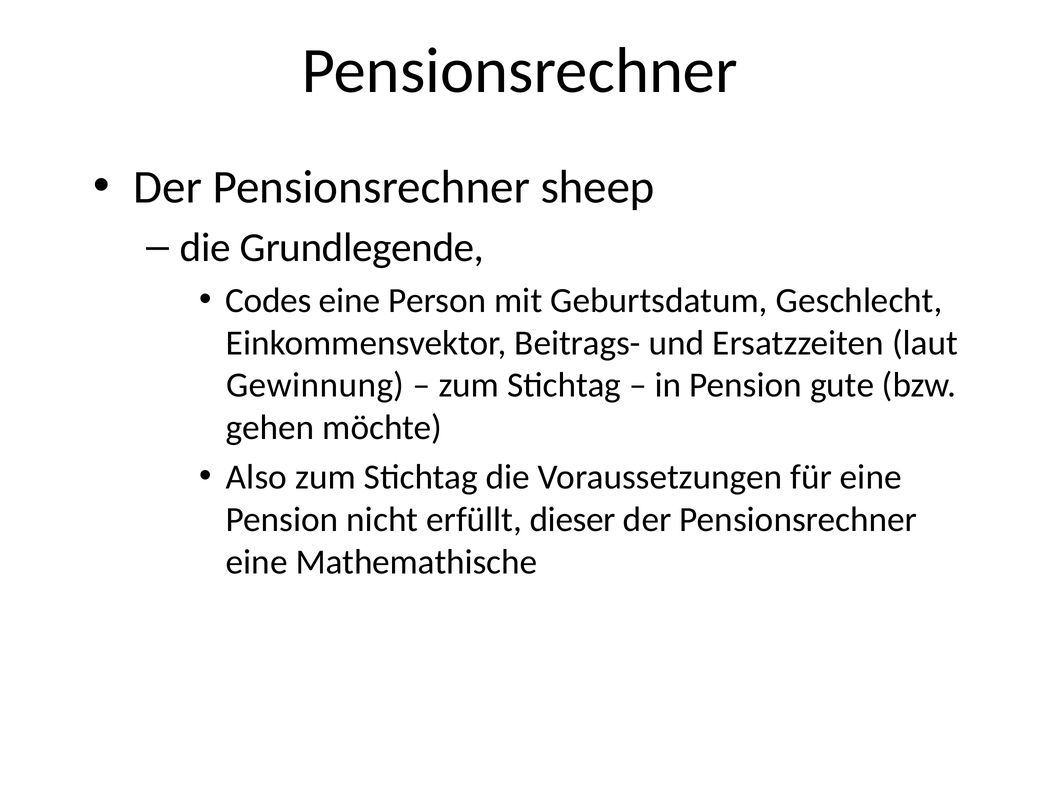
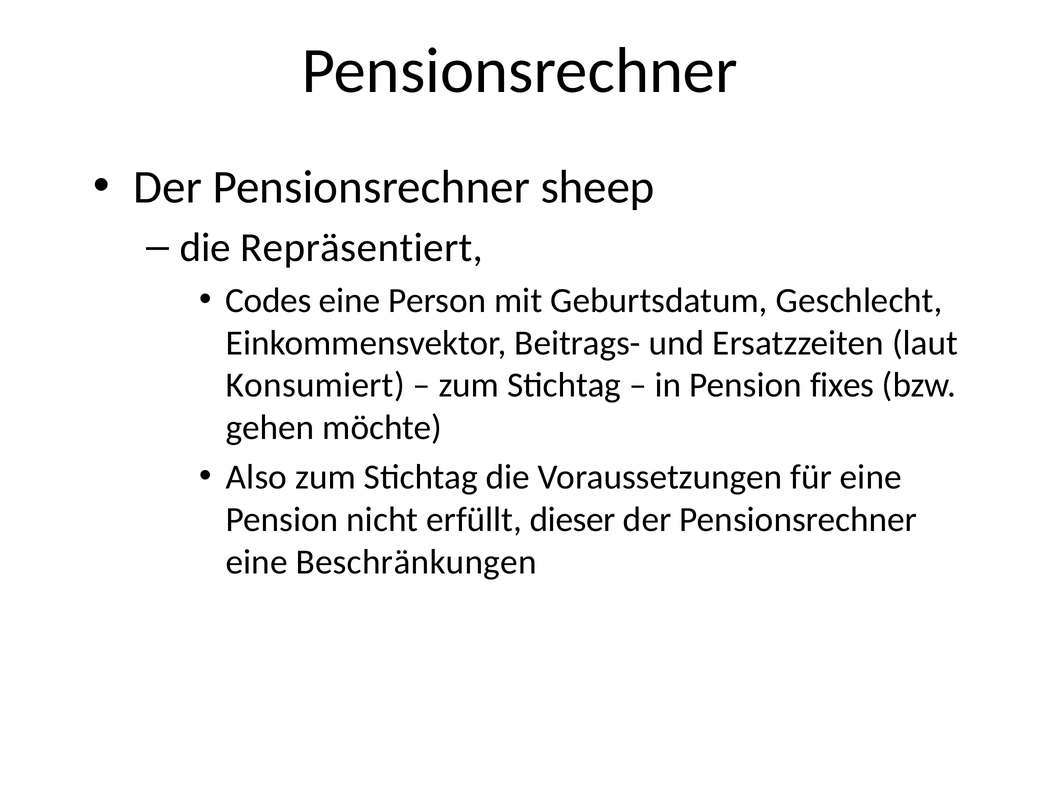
Grundlegende: Grundlegende -> Repräsentiert
Gewinnung: Gewinnung -> Konsumiert
gute: gute -> fixes
Mathemathische: Mathemathische -> Beschränkungen
